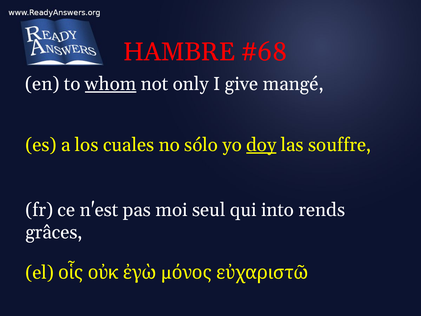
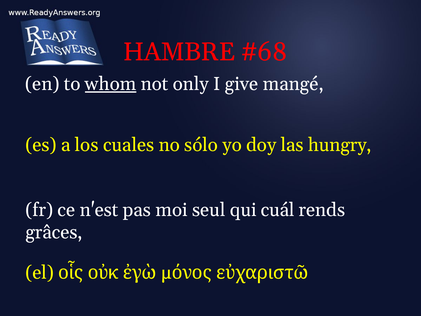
doy underline: present -> none
souffre: souffre -> hungry
into: into -> cuál
